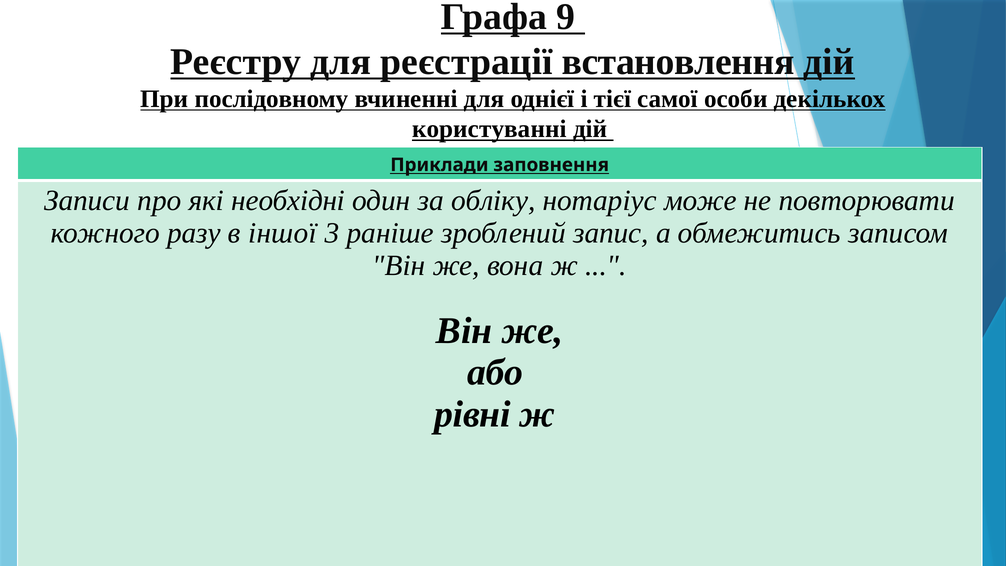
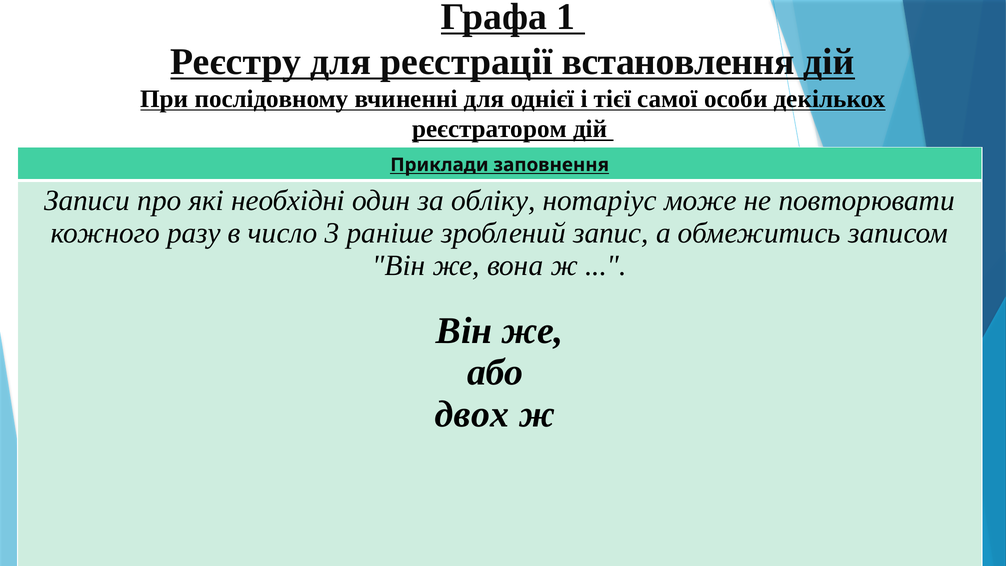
9: 9 -> 1
користуванні: користуванні -> реєстратором
іншої: іншої -> число
рівні: рівні -> двох
